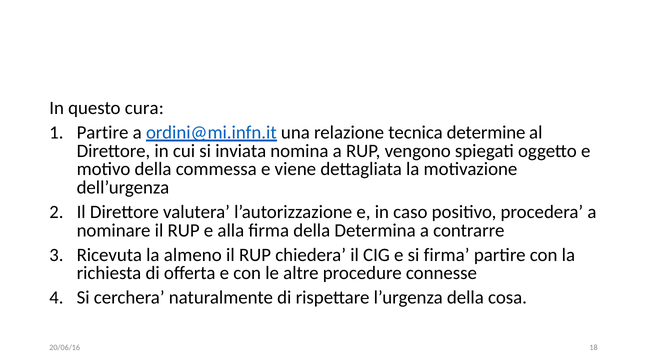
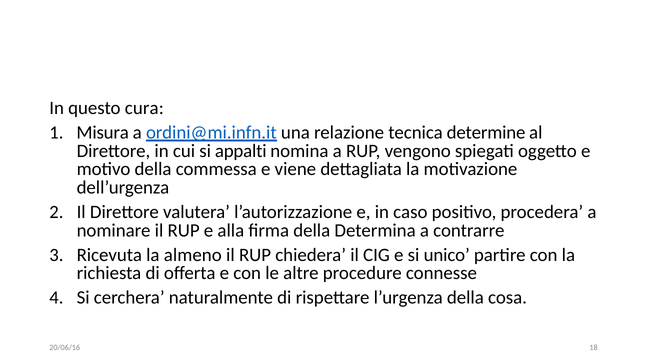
Partire at (103, 132): Partire -> Misura
inviata: inviata -> appalti
si firma: firma -> unico
